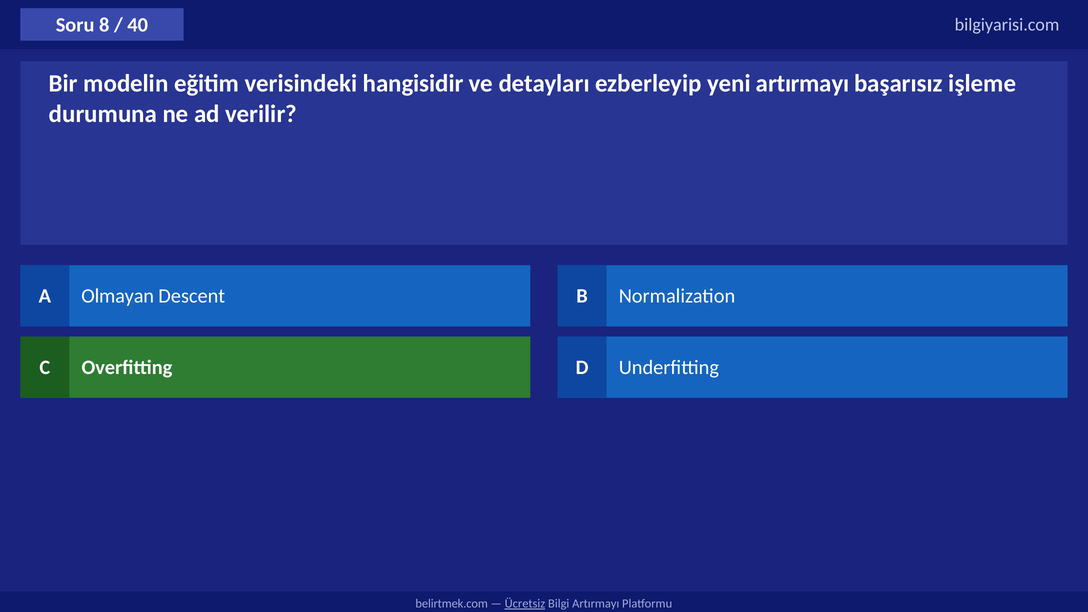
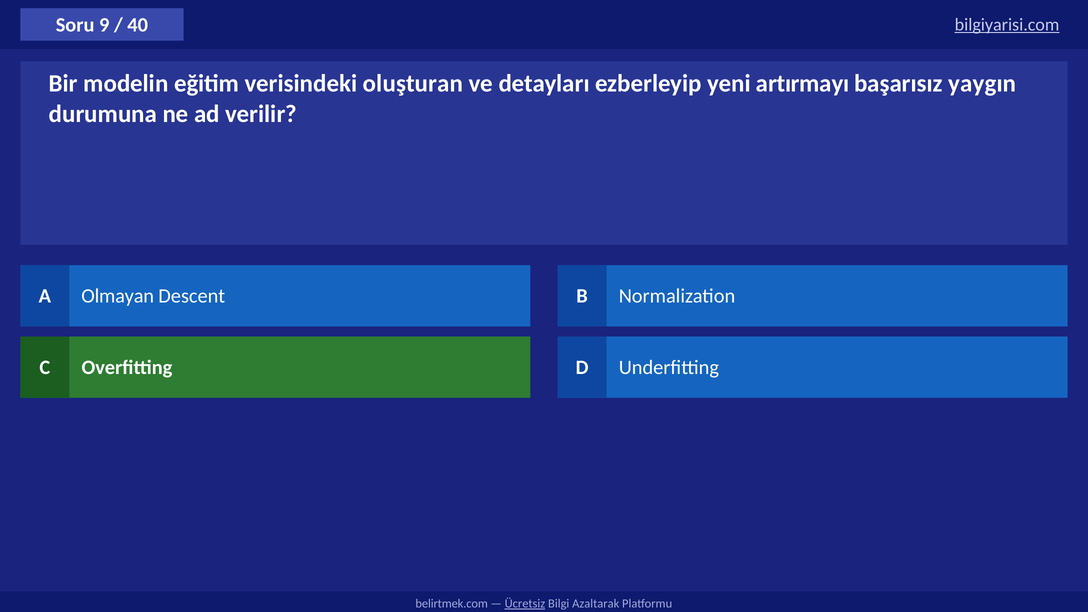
8: 8 -> 9
bilgiyarisi.com underline: none -> present
hangisidir: hangisidir -> oluşturan
işleme: işleme -> yaygın
Bilgi Artırmayı: Artırmayı -> Azaltarak
